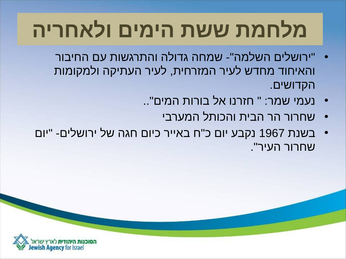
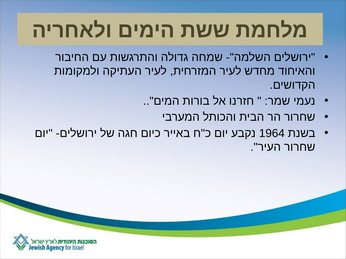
1967: 1967 -> 1964
